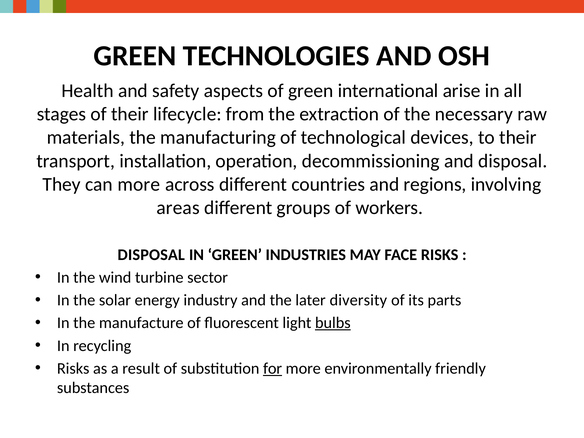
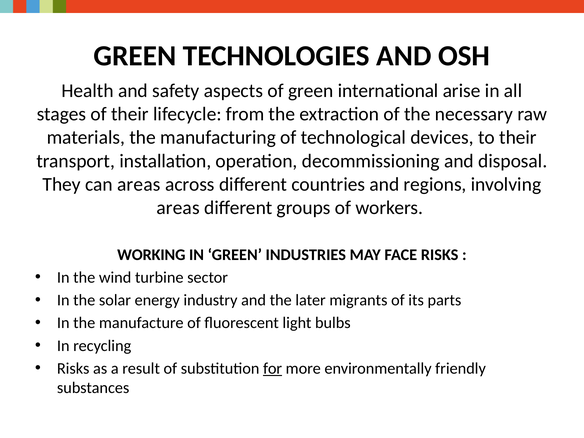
can more: more -> areas
DISPOSAL at (151, 255): DISPOSAL -> WORKING
diversity: diversity -> migrants
bulbs underline: present -> none
